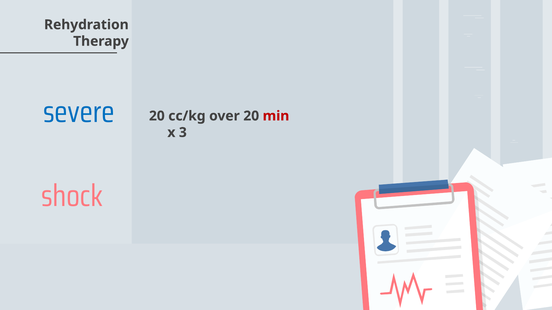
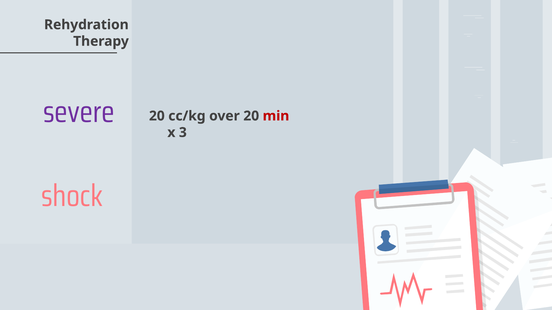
severe colour: blue -> purple
